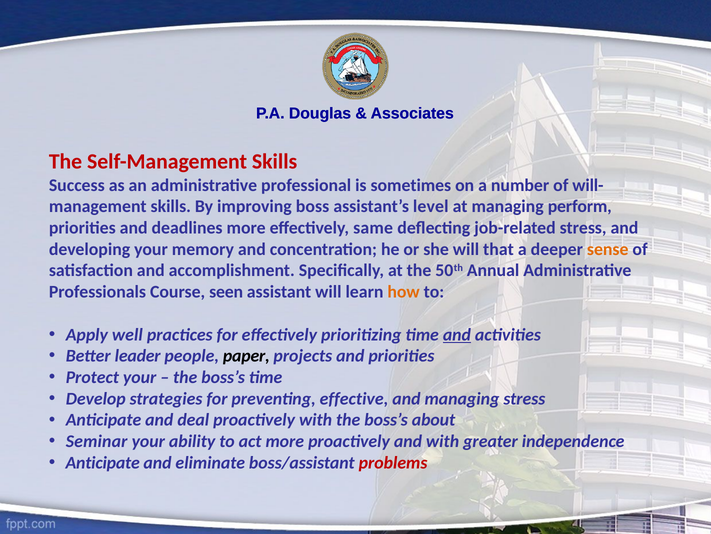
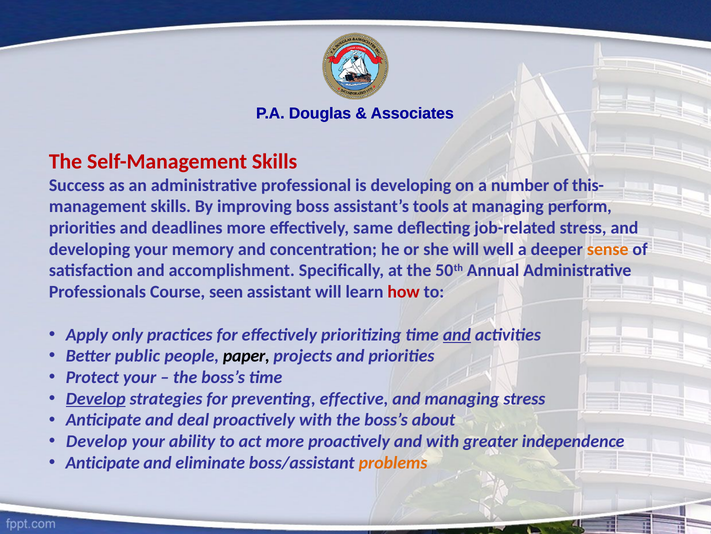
is sometimes: sometimes -> developing
will-: will- -> this-
level: level -> tools
that: that -> well
how colour: orange -> red
well: well -> only
leader: leader -> public
Develop at (96, 398) underline: none -> present
Seminar at (97, 441): Seminar -> Develop
problems colour: red -> orange
